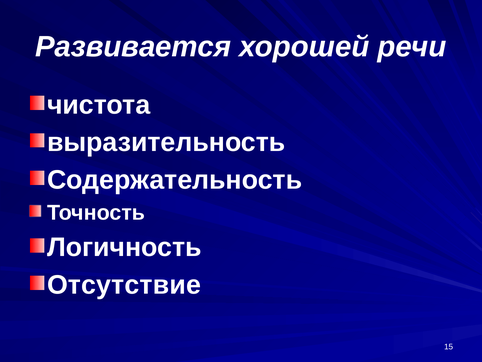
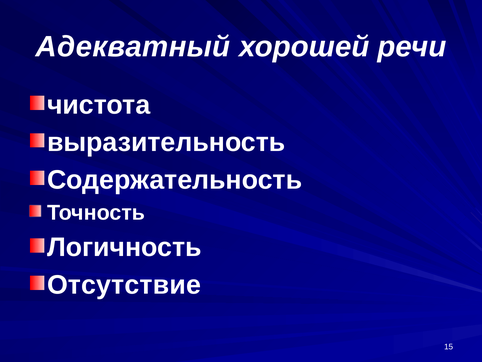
Развивается: Развивается -> Адекватный
